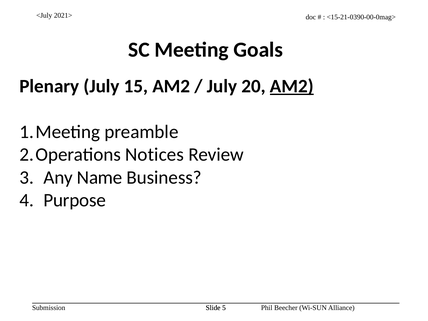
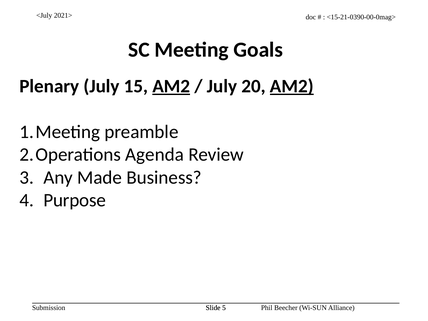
AM2 at (171, 86) underline: none -> present
Notices: Notices -> Agenda
Name: Name -> Made
